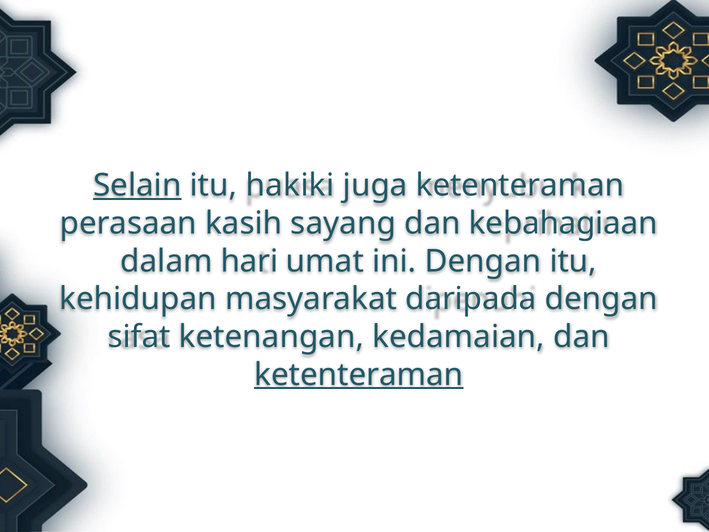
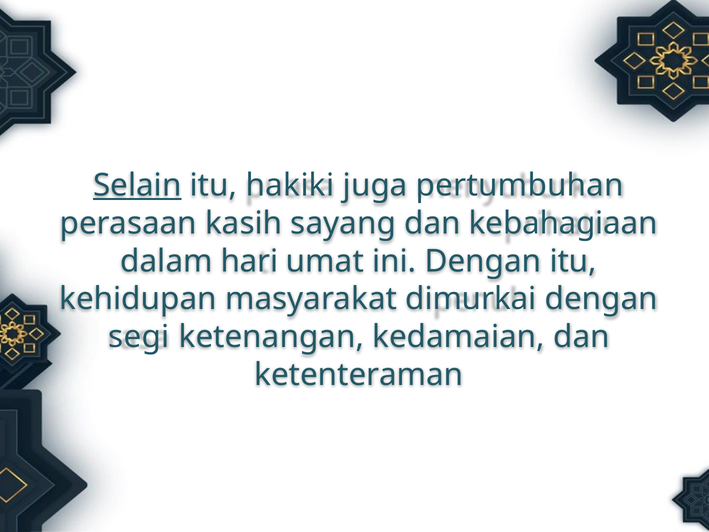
juga ketenteraman: ketenteraman -> pertumbuhan
daripada: daripada -> dimurkai
sifat: sifat -> segi
ketenteraman at (359, 374) underline: present -> none
